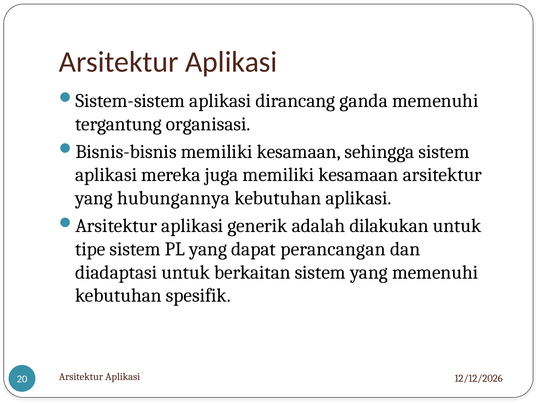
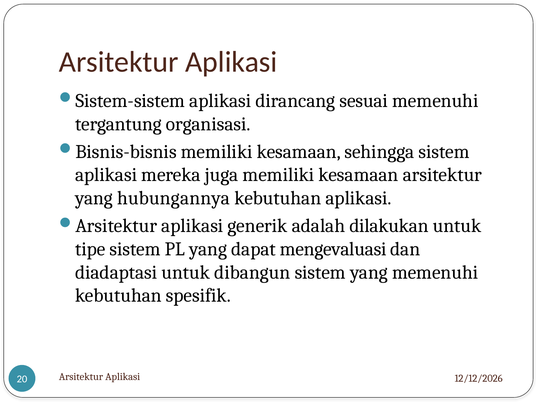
ganda: ganda -> sesuai
perancangan: perancangan -> mengevaluasi
berkaitan: berkaitan -> dibangun
